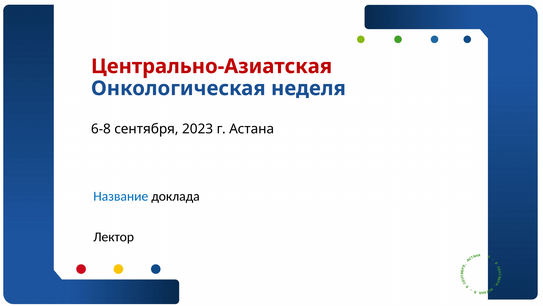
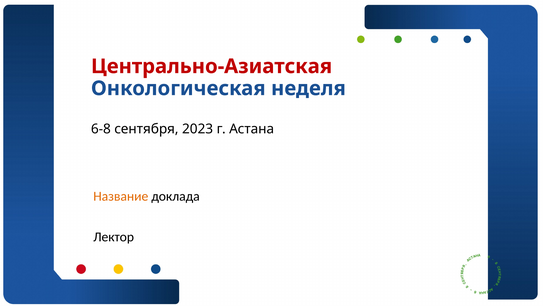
Название colour: blue -> orange
